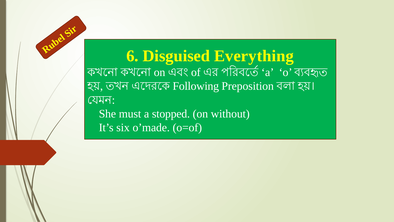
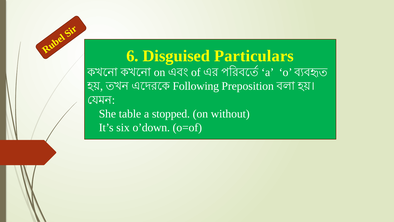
Everything: Everything -> Particulars
must: must -> table
o’made: o’made -> o’down
